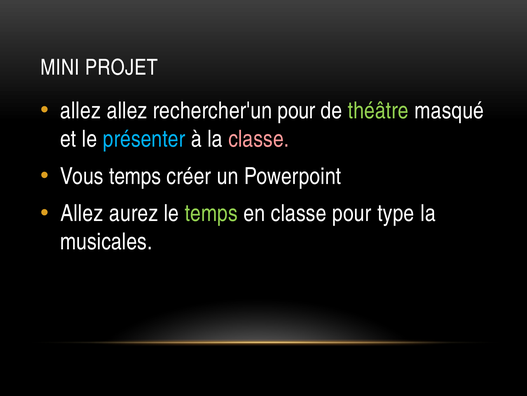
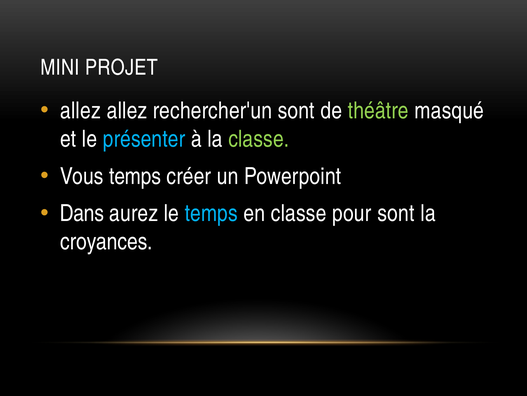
rechercher'un pour: pour -> sont
classe at (259, 139) colour: pink -> light green
Allez at (82, 213): Allez -> Dans
temps at (211, 213) colour: light green -> light blue
pour type: type -> sont
musicales: musicales -> croyances
